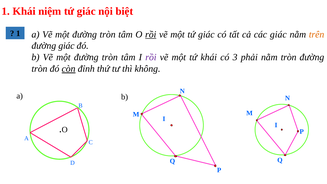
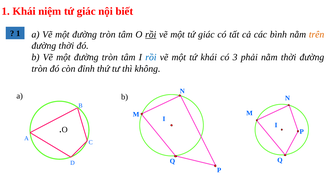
biệt: biệt -> biết
các giác: giác -> bình
đường giác: giác -> thời
rồi at (151, 57) colour: purple -> blue
nằm tròn: tròn -> thời
còn underline: present -> none
